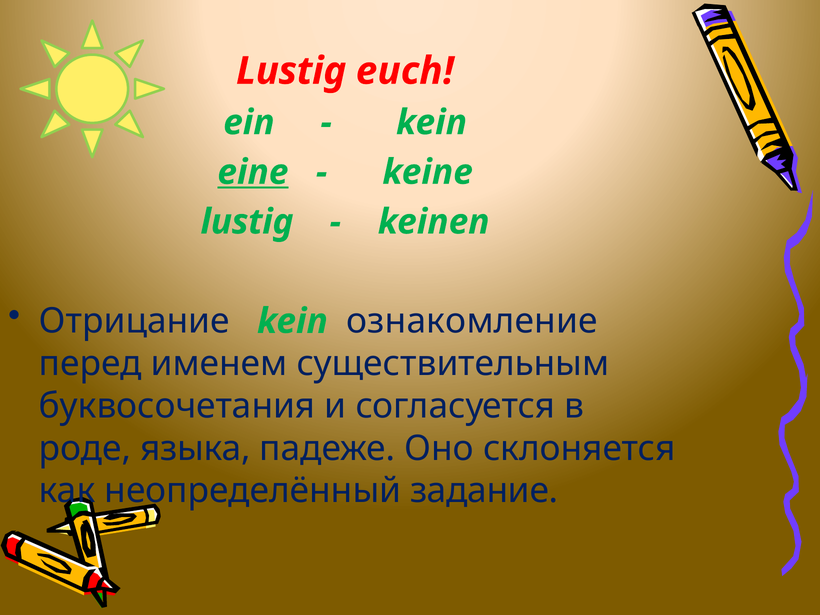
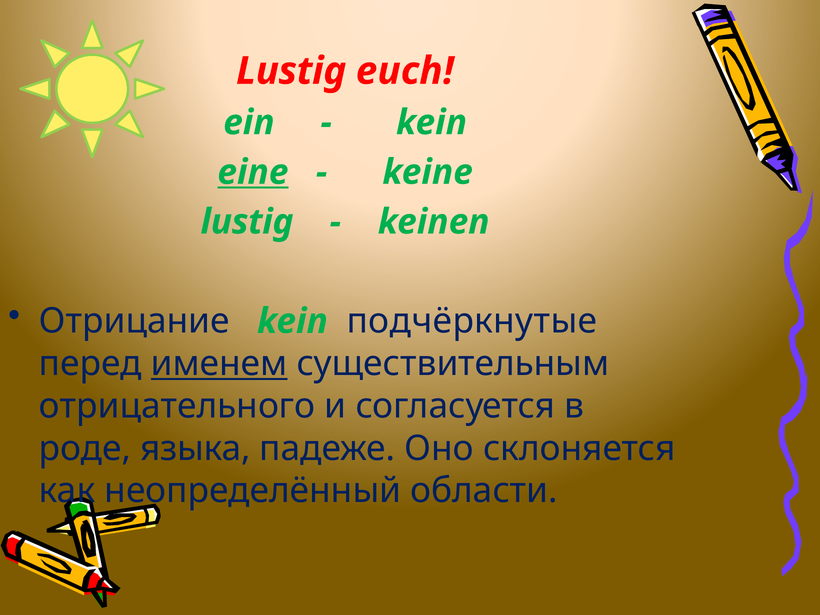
ознакомление: ознакомление -> подчёркнутые
именем underline: none -> present
буквосочетания: буквосочетания -> отрицательного
задание: задание -> области
